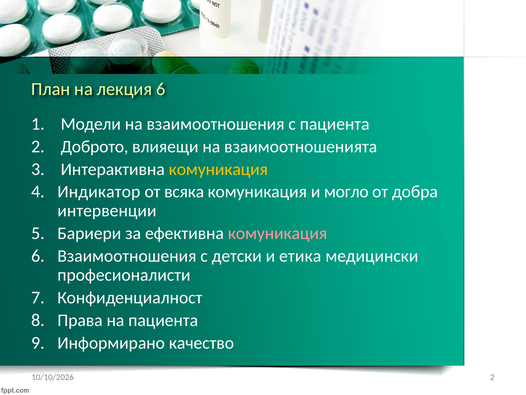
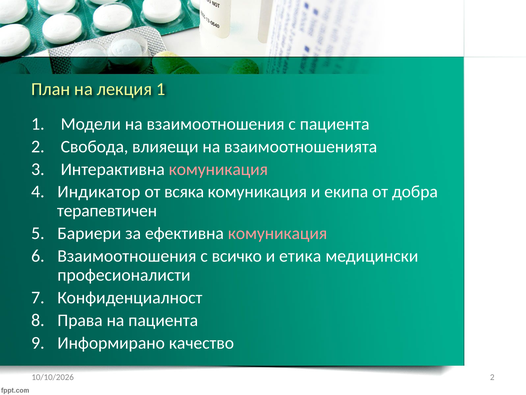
лекция 6: 6 -> 1
Доброто: Доброто -> Свобода
комуникация at (218, 169) colour: yellow -> pink
могло: могло -> екипа
интервенции: интервенции -> терапевтичен
детски: детски -> всичко
